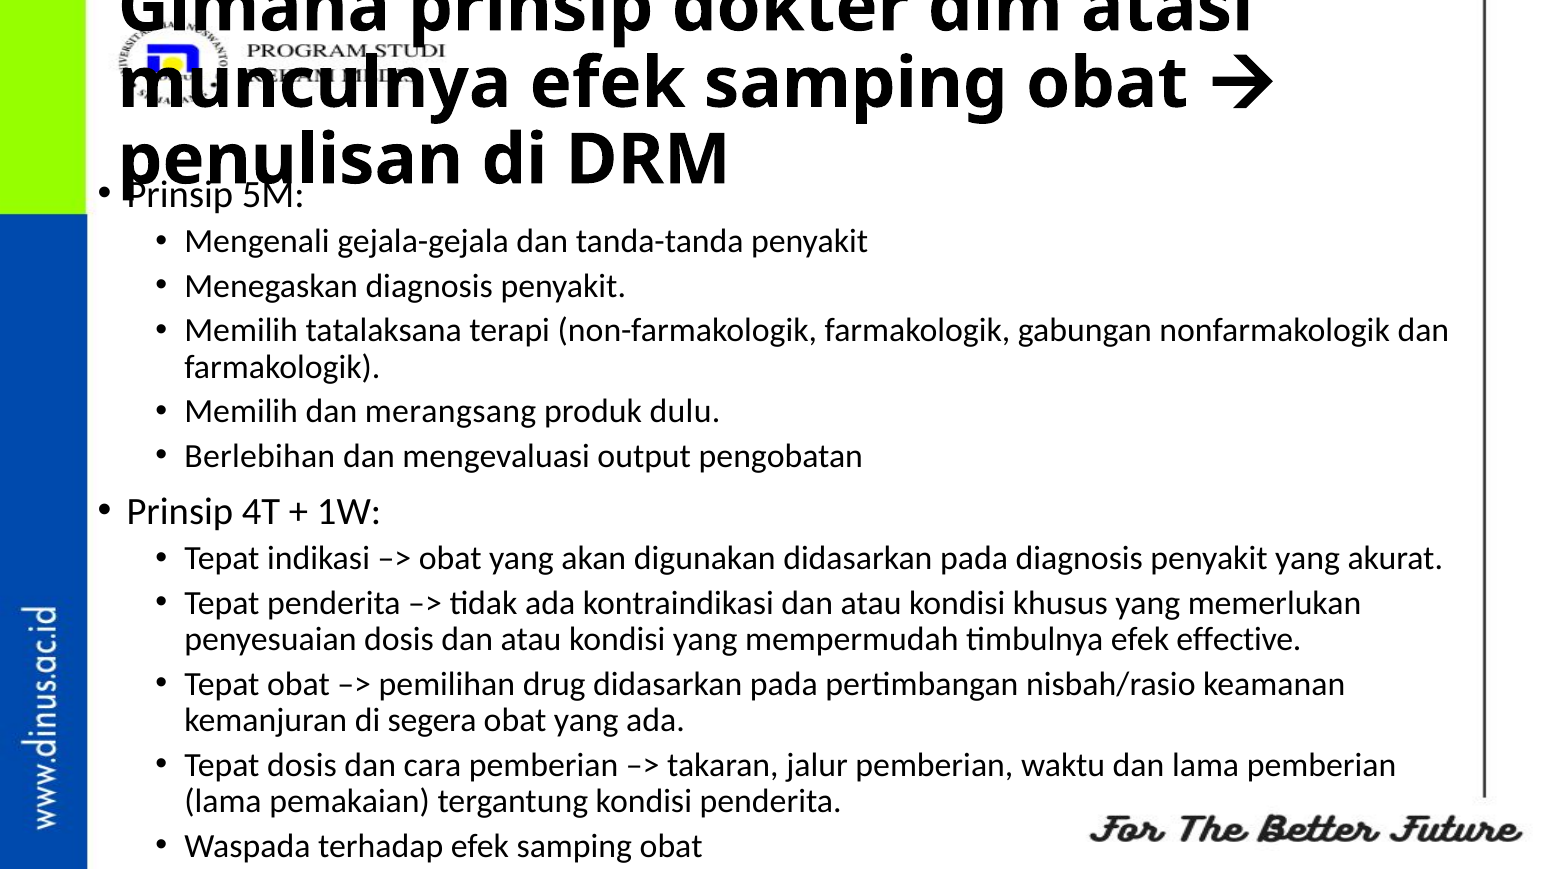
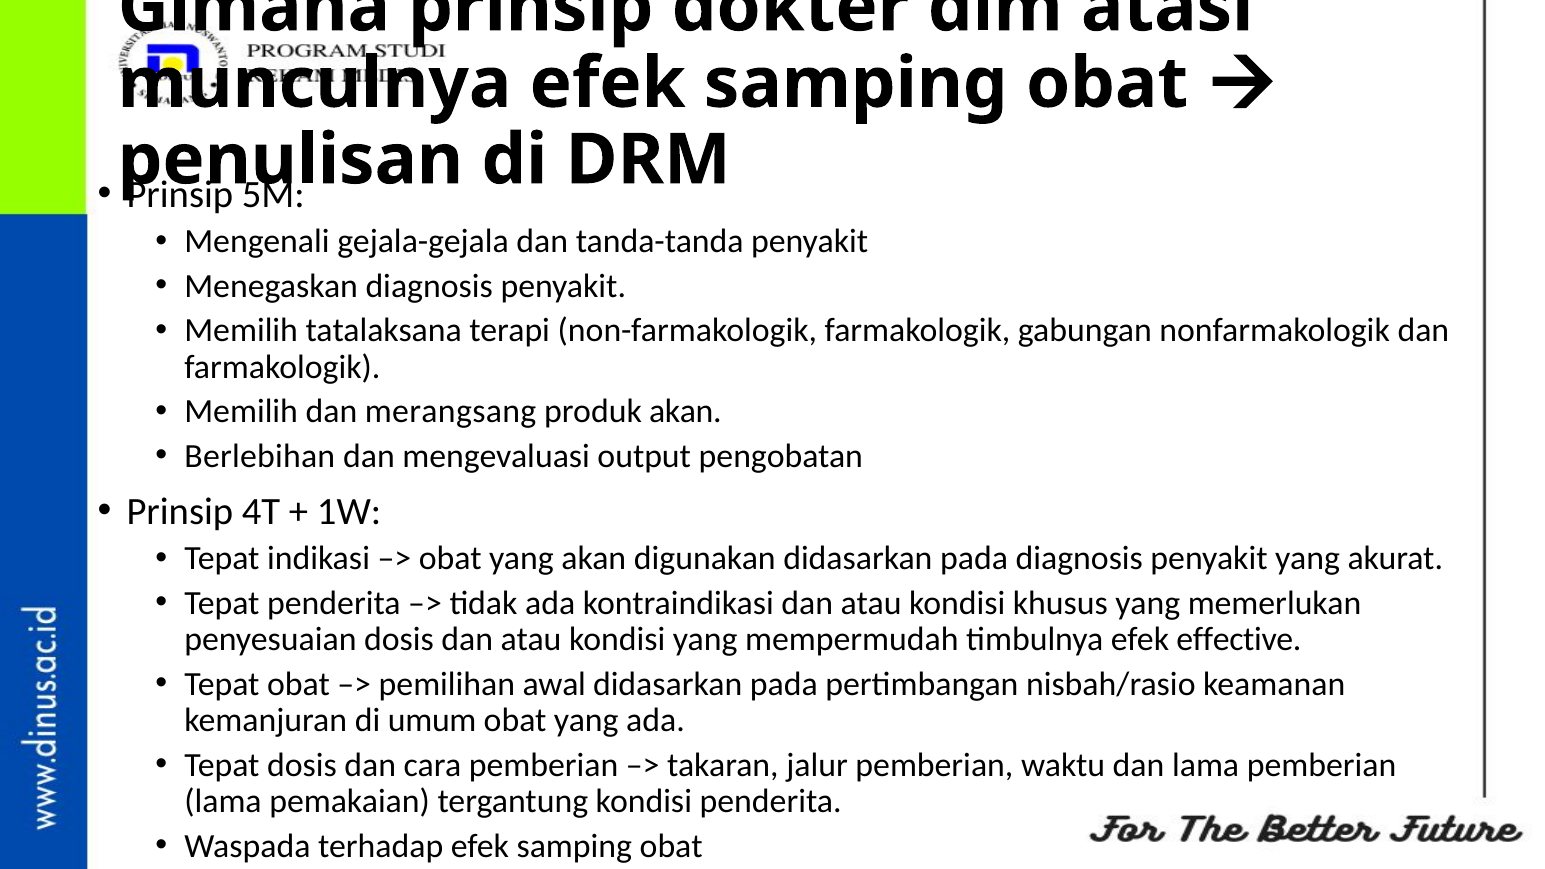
produk dulu: dulu -> akan
drug: drug -> awal
segera: segera -> umum
